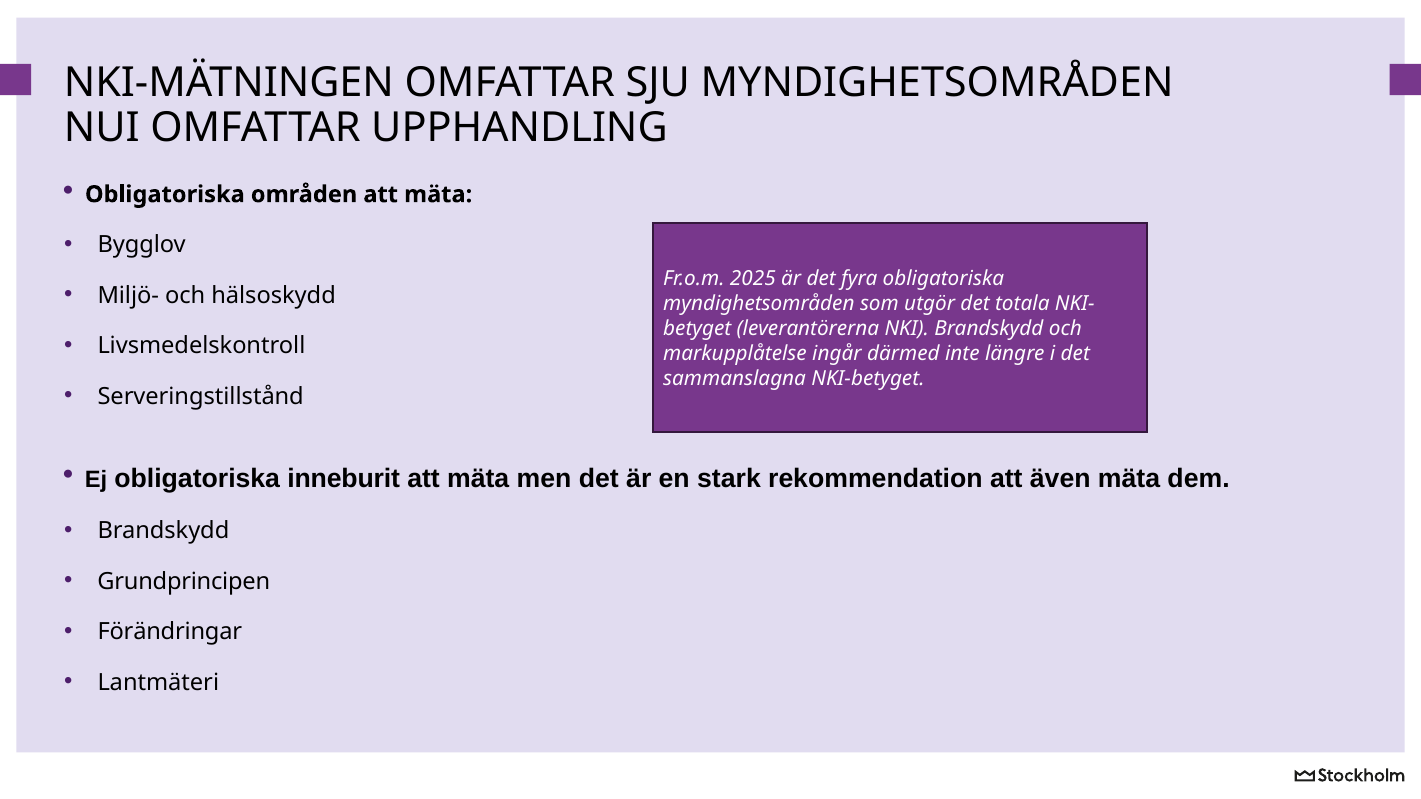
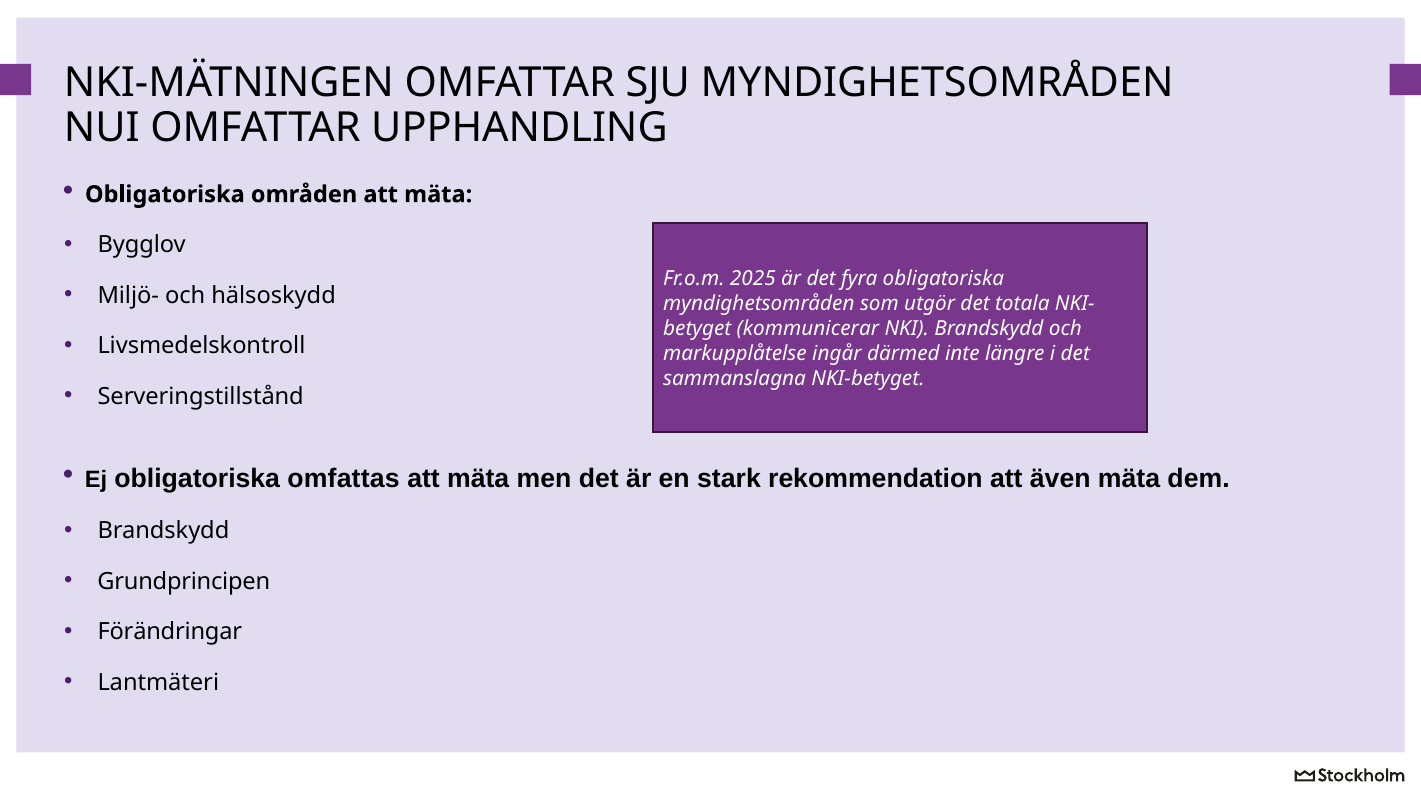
leverantörerna: leverantörerna -> kommunicerar
inneburit: inneburit -> omfattas
